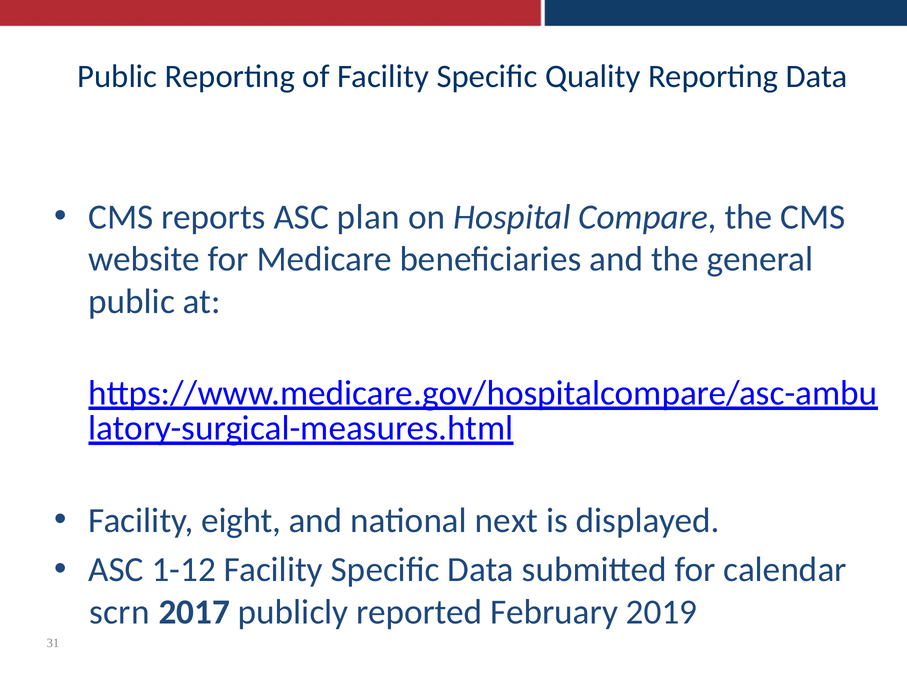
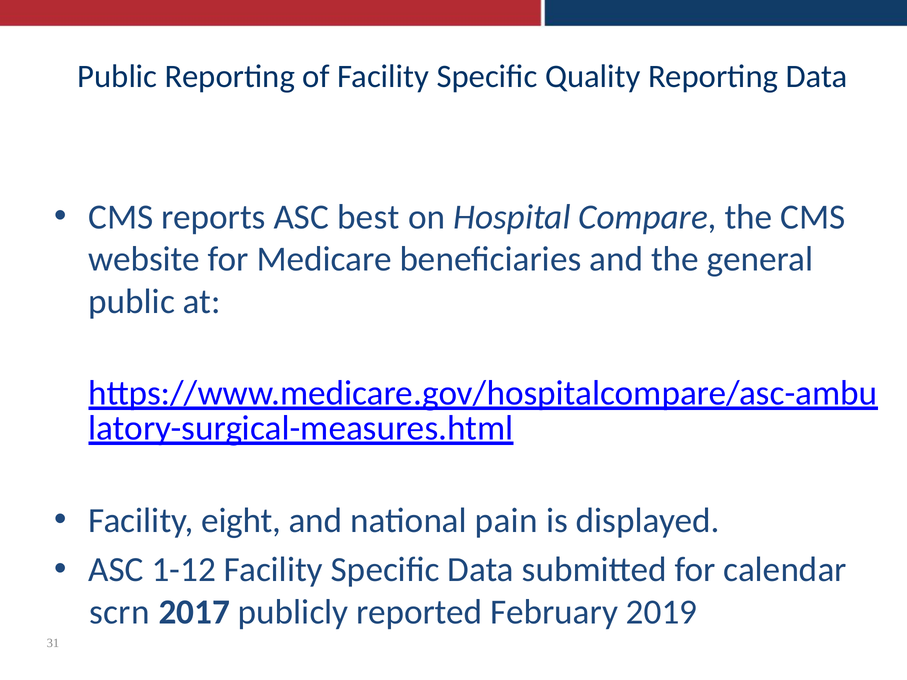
plan: plan -> best
next: next -> pain
